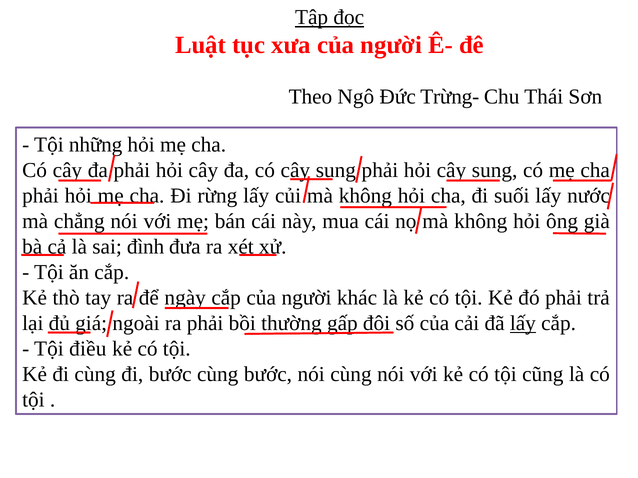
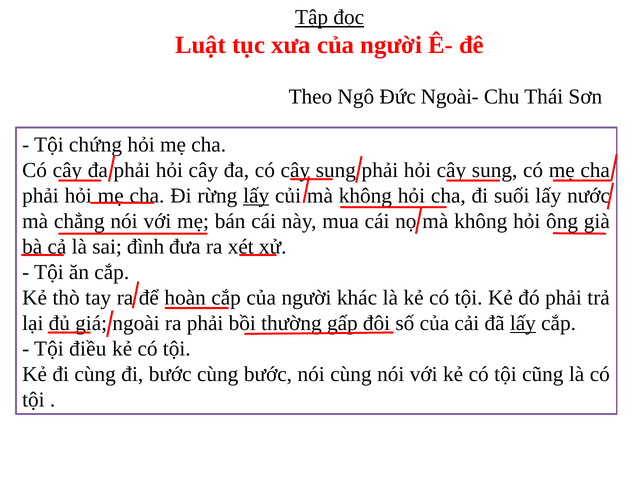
Trừng-: Trừng- -> Ngoài-
những: những -> chứng
lấy at (256, 196) underline: none -> present
ngày: ngày -> hoàn
